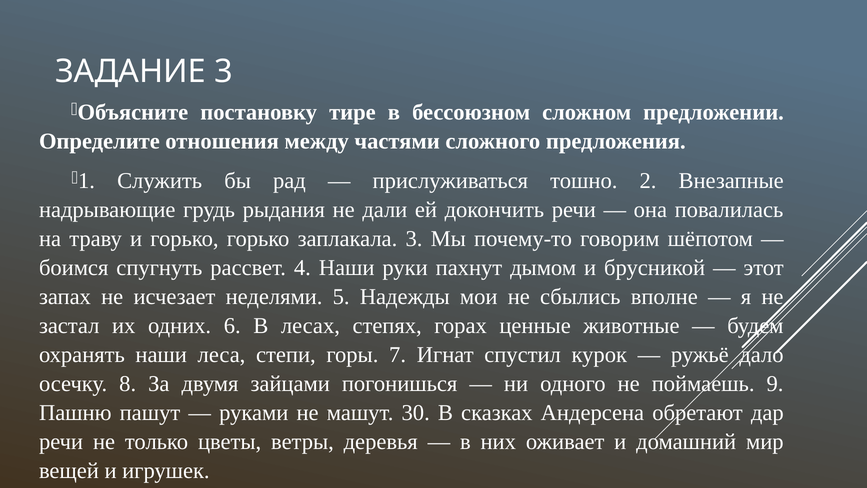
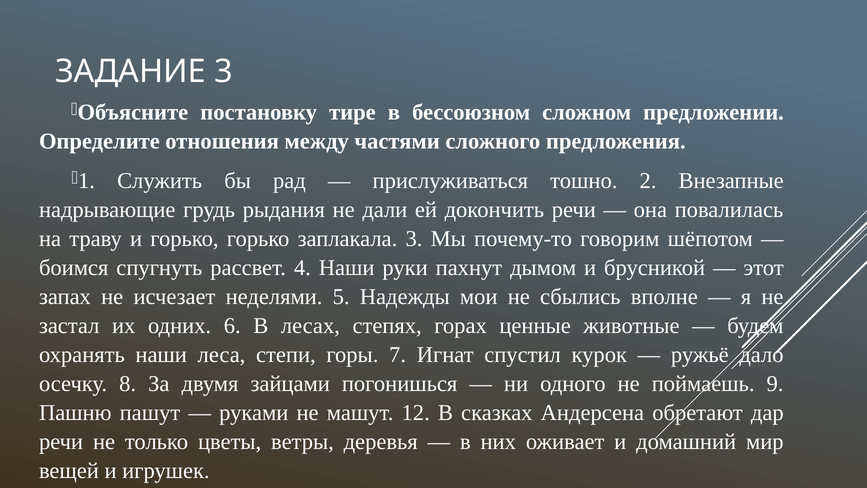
30: 30 -> 12
